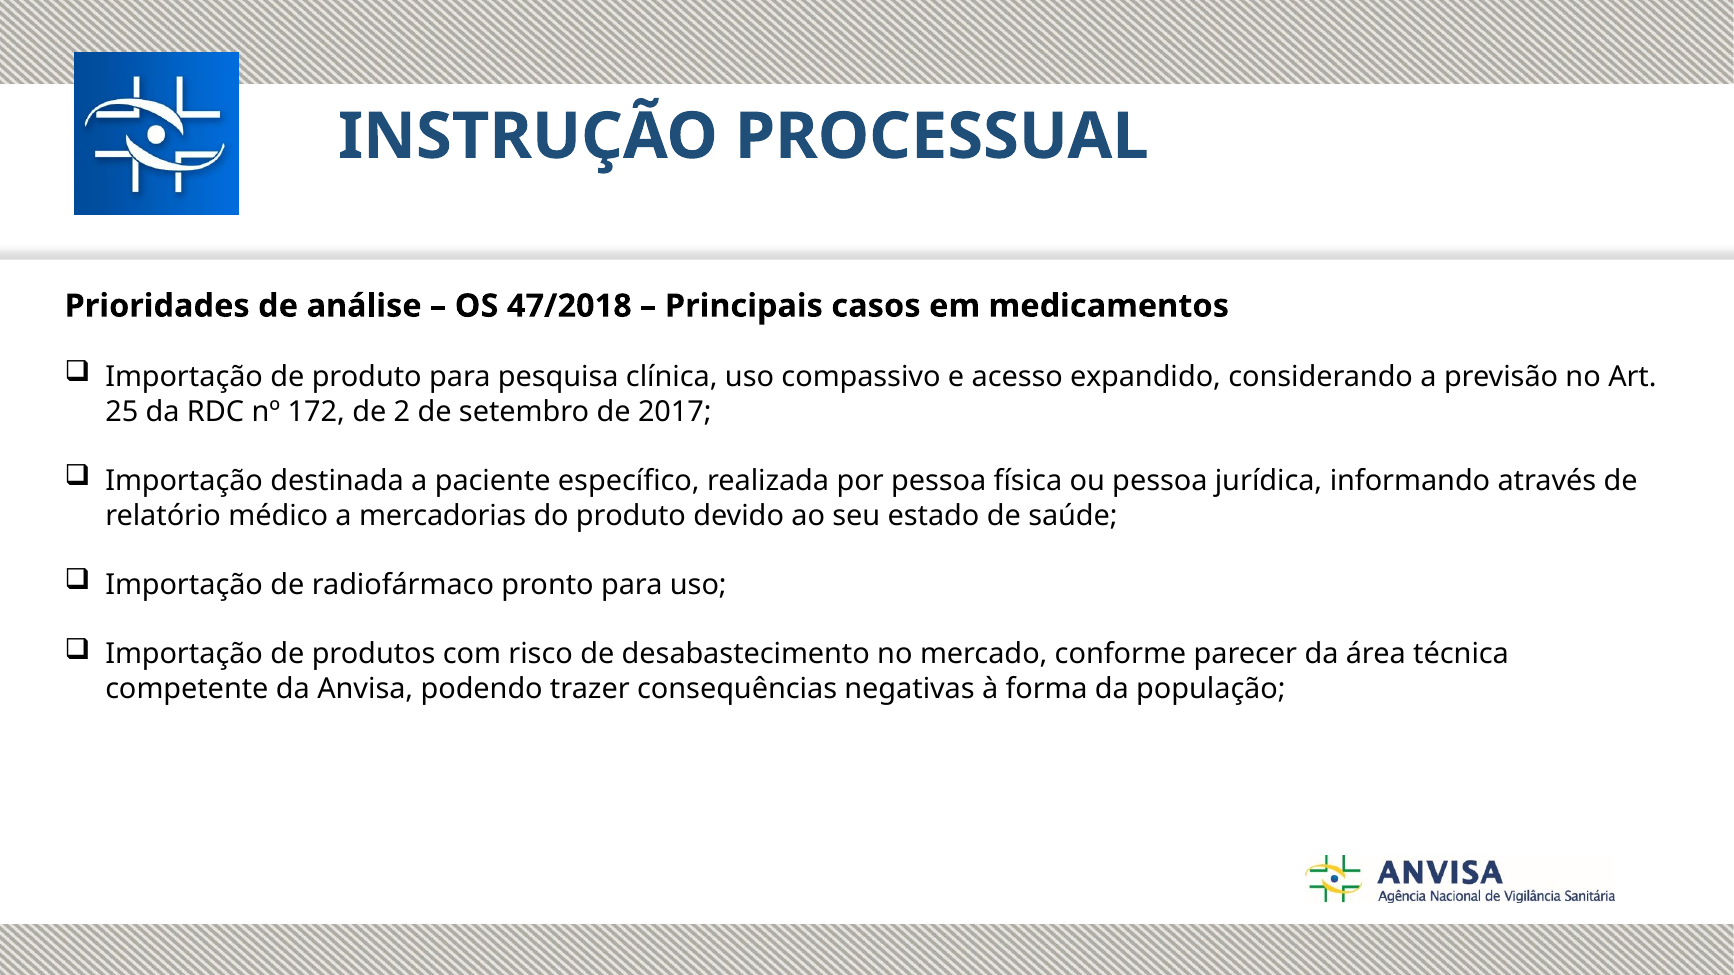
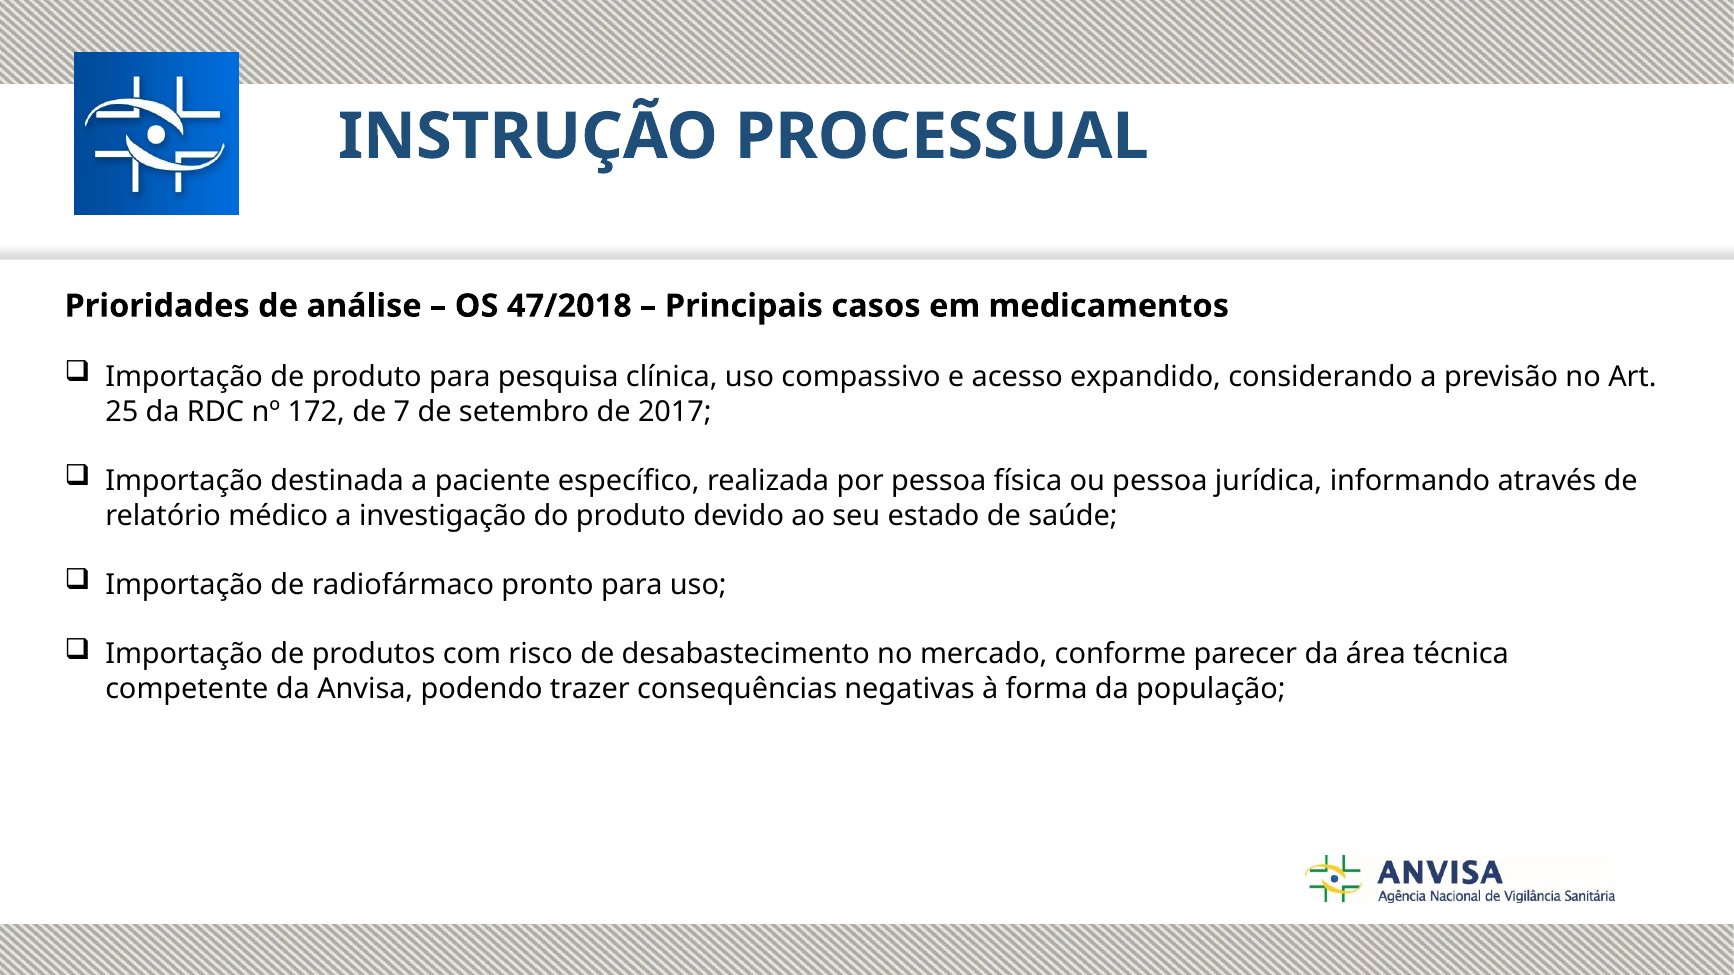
2: 2 -> 7
mercadorias: mercadorias -> investigação
